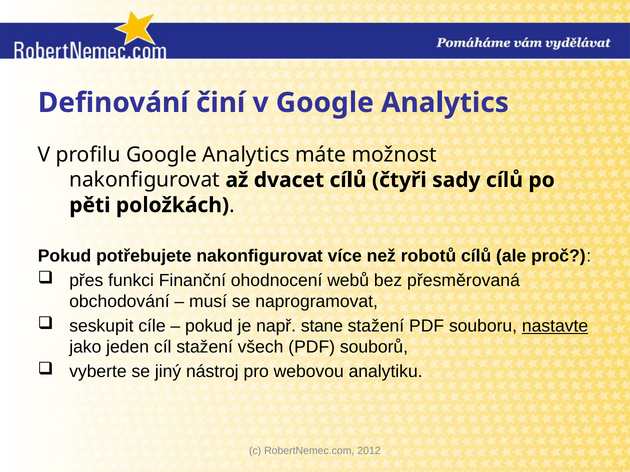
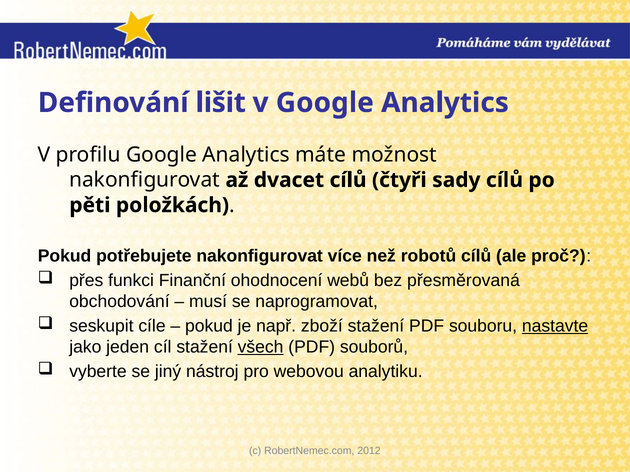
činí: činí -> lišit
stane: stane -> zboží
všech underline: none -> present
